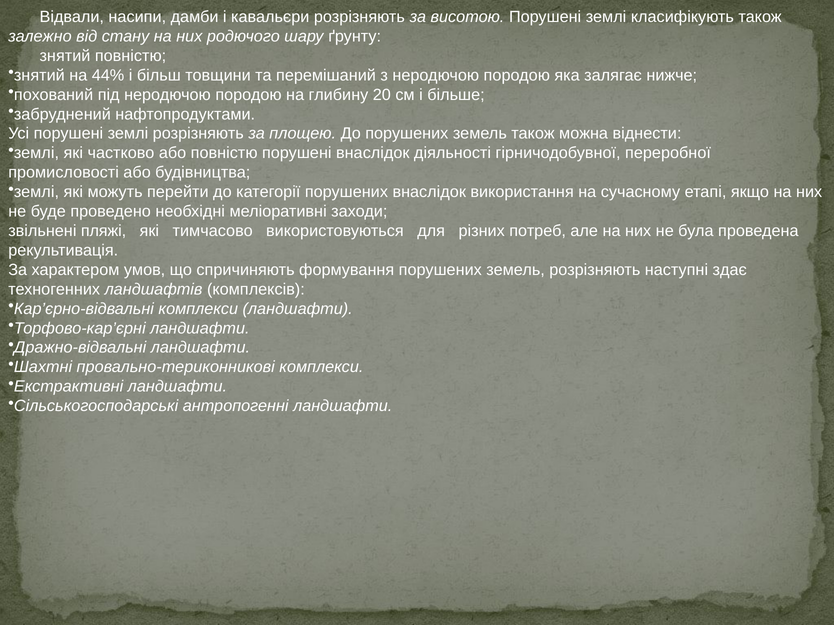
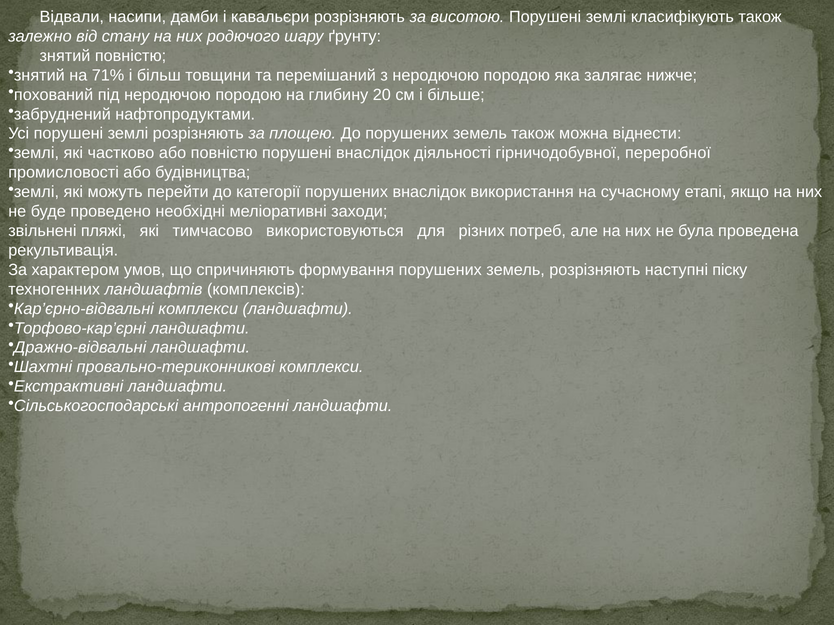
44%: 44% -> 71%
здає: здає -> піску
